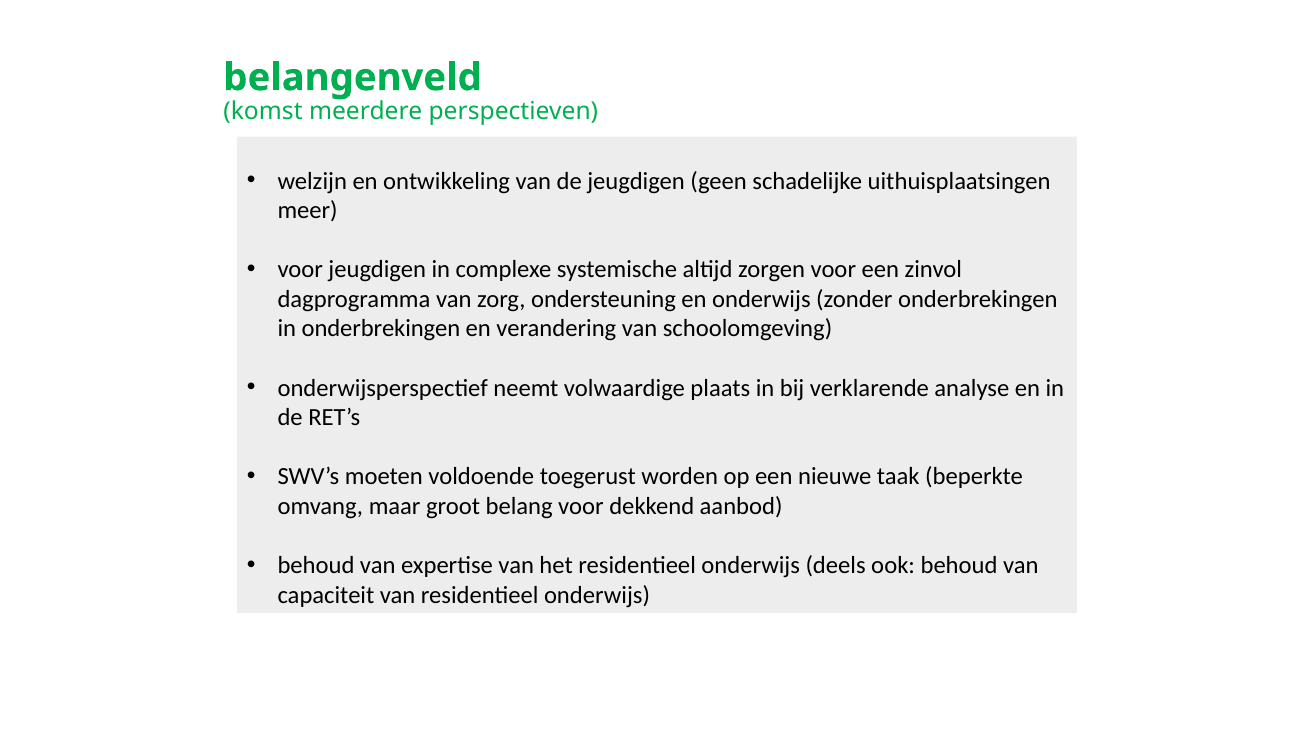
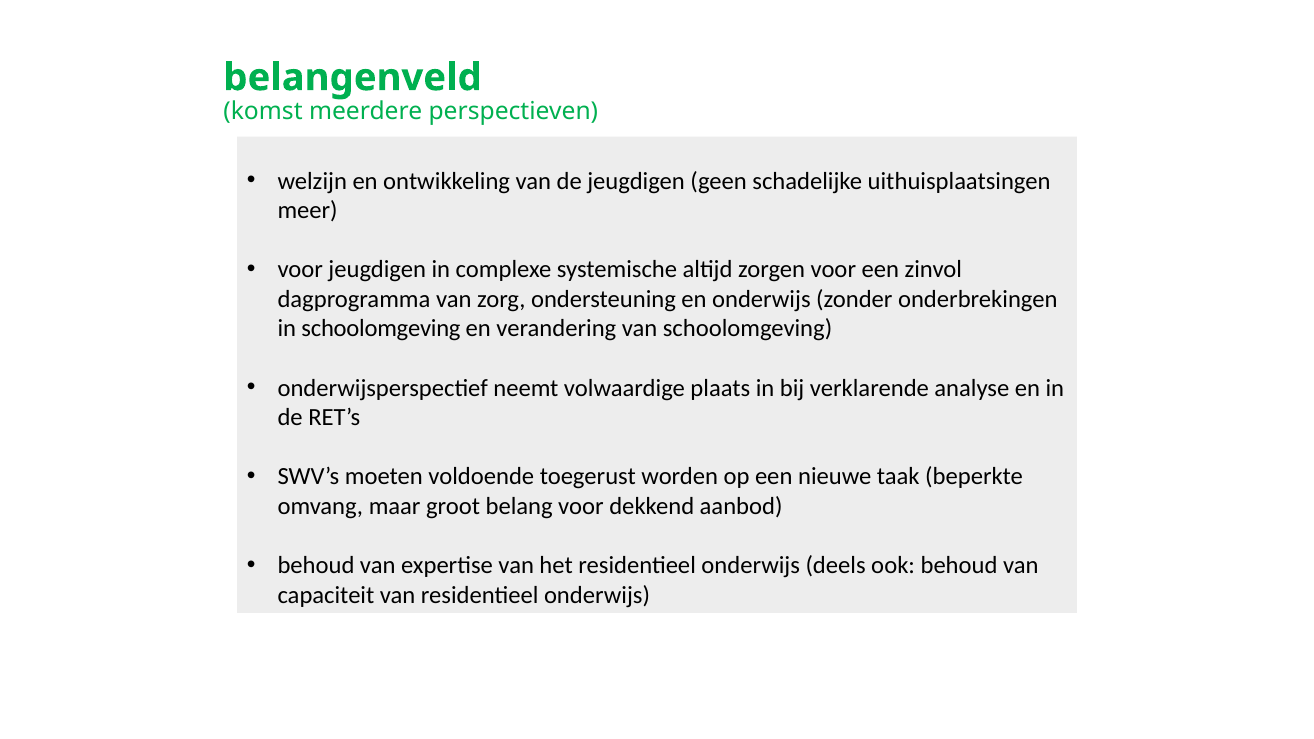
in onderbrekingen: onderbrekingen -> schoolomgeving
